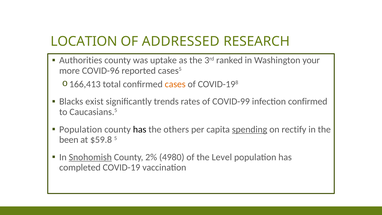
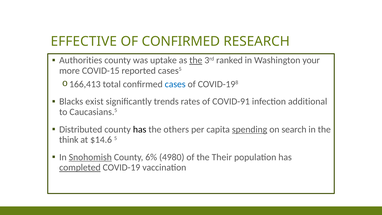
LOCATION: LOCATION -> EFFECTIVE
OF ADDRESSED: ADDRESSED -> CONFIRMED
the at (196, 60) underline: none -> present
COVID-96: COVID-96 -> COVID-15
cases colour: orange -> blue
COVID-99: COVID-99 -> COVID-91
infection confirmed: confirmed -> additional
Population at (81, 129): Population -> Distributed
rectify: rectify -> search
been: been -> think
$59.8: $59.8 -> $14.6
2%: 2% -> 6%
Level: Level -> Their
completed underline: none -> present
